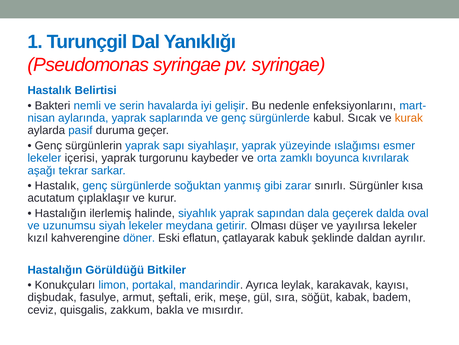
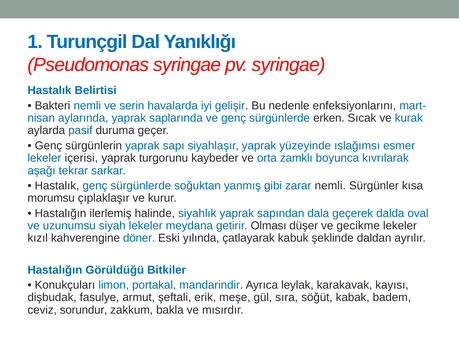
kabul: kabul -> erken
kurak colour: orange -> blue
zarar sınırlı: sınırlı -> nemli
acutatum: acutatum -> morumsu
yayılırsa: yayılırsa -> gecikme
eflatun: eflatun -> yılında
quisgalis: quisgalis -> sorundur
